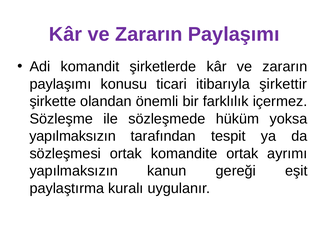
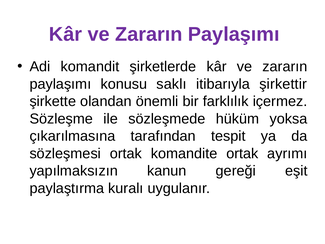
ticari: ticari -> saklı
yapılmaksızın at (73, 136): yapılmaksızın -> çıkarılmasına
